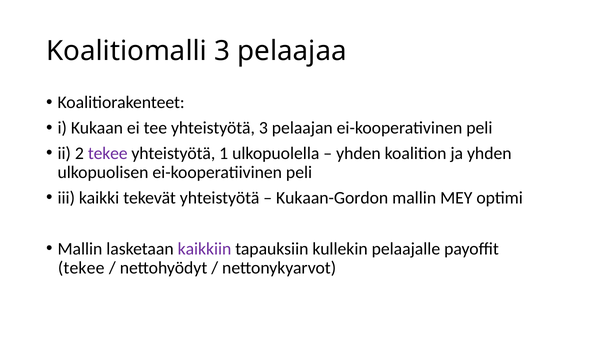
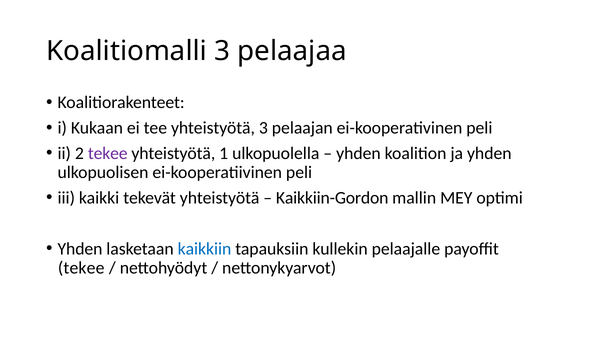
Kukaan-Gordon: Kukaan-Gordon -> Kaikkiin-Gordon
Mallin at (80, 249): Mallin -> Yhden
kaikkiin colour: purple -> blue
